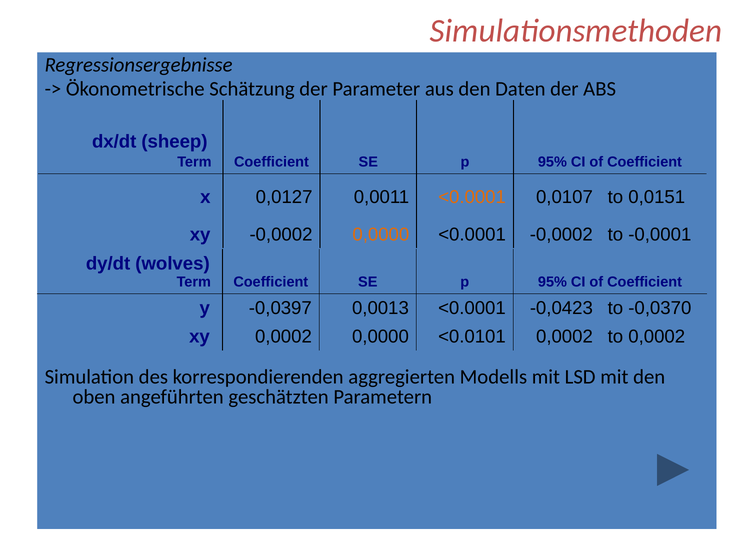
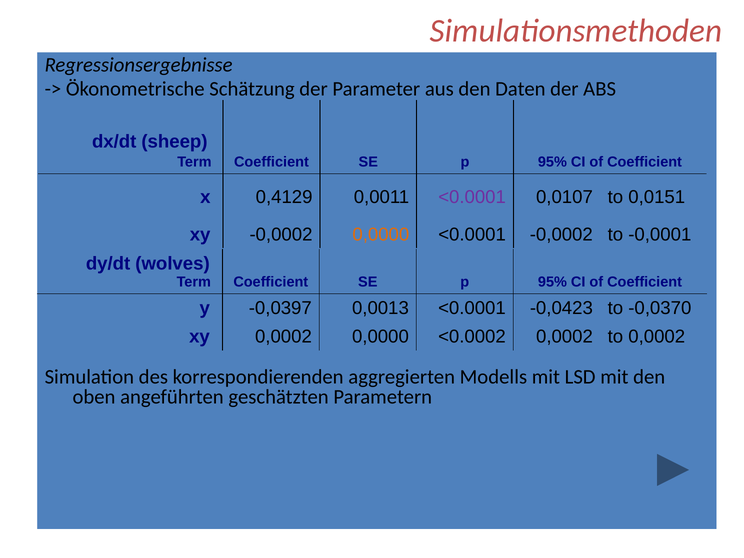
0,0127: 0,0127 -> 0,4129
<0.0001 at (472, 197) colour: orange -> purple
<0.0101: <0.0101 -> <0.0002
